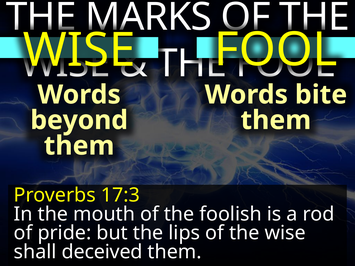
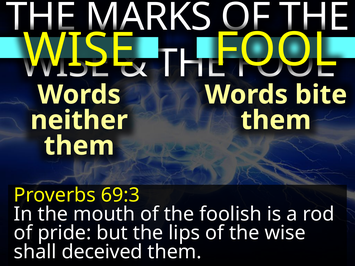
beyond: beyond -> neither
17:3: 17:3 -> 69:3
